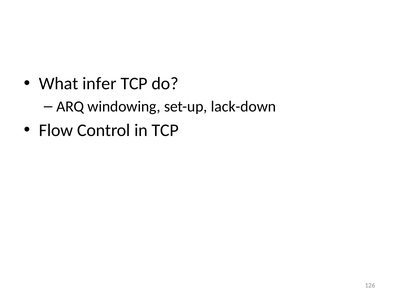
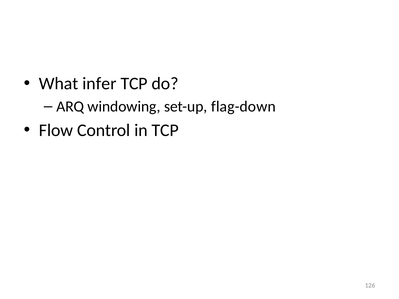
lack-down: lack-down -> flag-down
